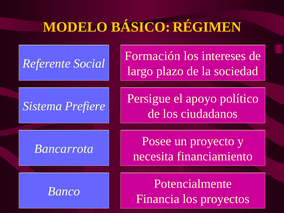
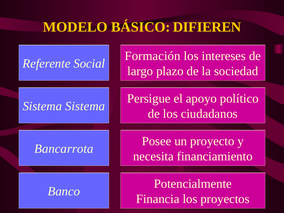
RÉGIMEN: RÉGIMEN -> DIFIEREN
Sistema Prefiere: Prefiere -> Sistema
